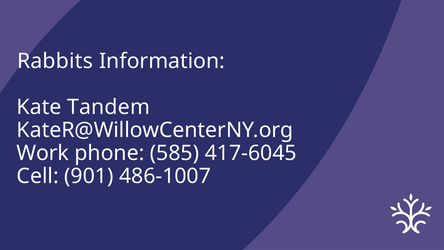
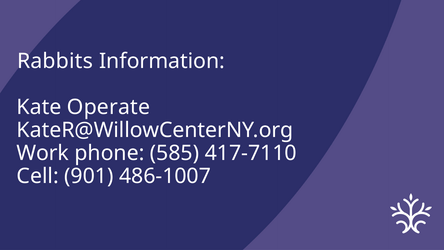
Tandem: Tandem -> Operate
417-6045: 417-6045 -> 417-7110
